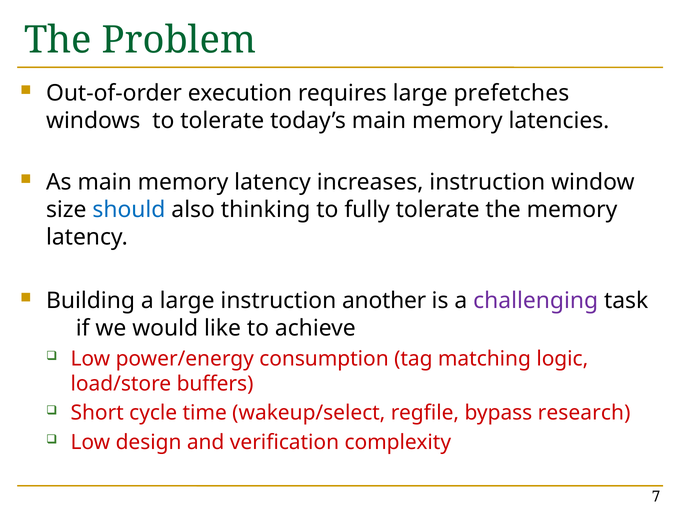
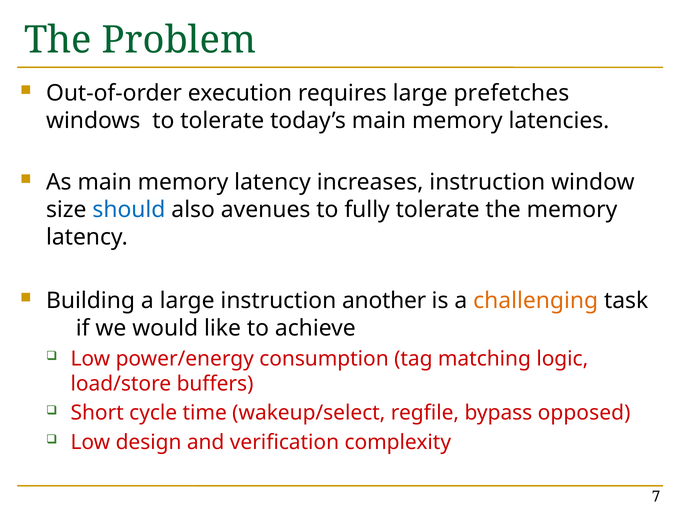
thinking: thinking -> avenues
challenging colour: purple -> orange
research: research -> opposed
